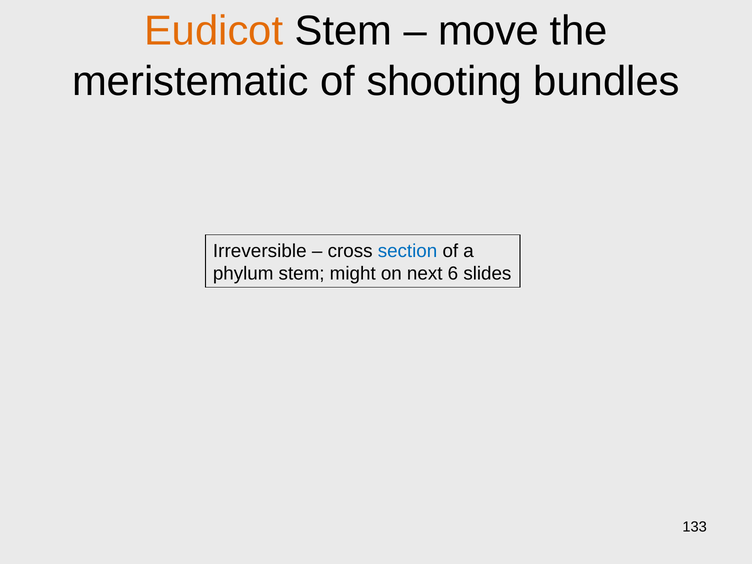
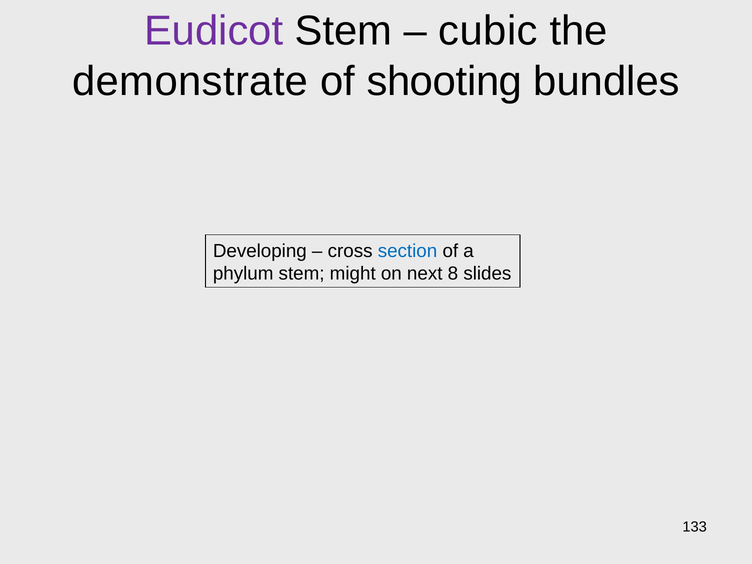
Eudicot colour: orange -> purple
move: move -> cubic
meristematic: meristematic -> demonstrate
Irreversible: Irreversible -> Developing
6: 6 -> 8
